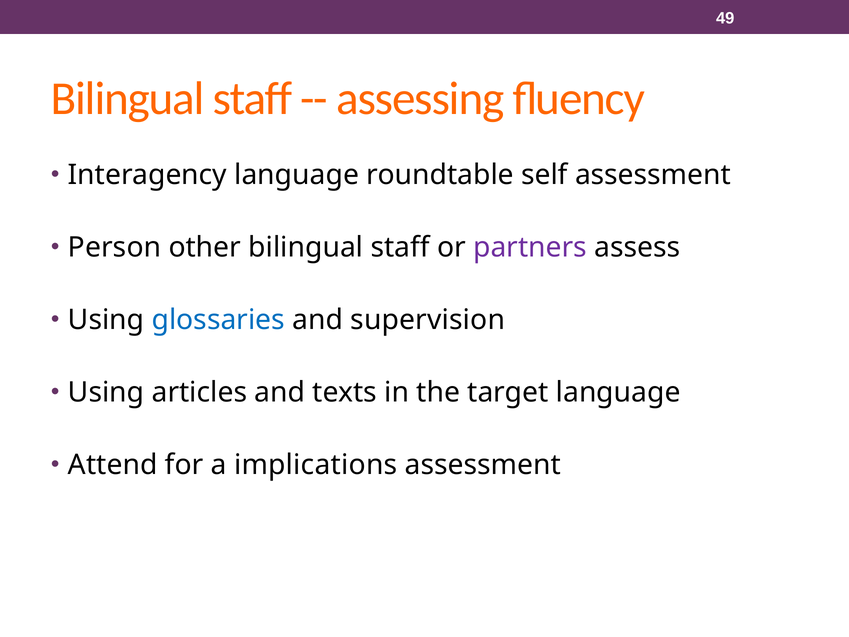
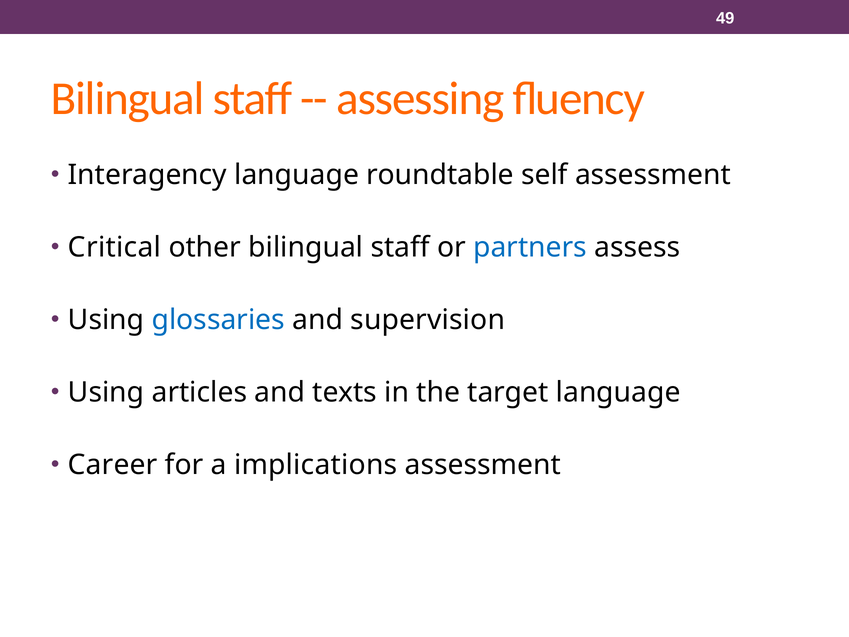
Person: Person -> Critical
partners colour: purple -> blue
Attend: Attend -> Career
